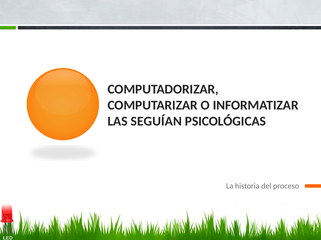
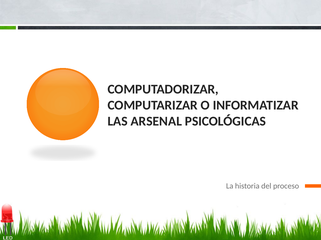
SEGUÍAN: SEGUÍAN -> ARSENAL
